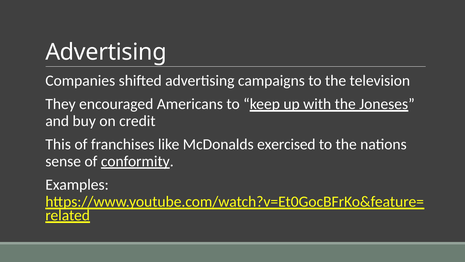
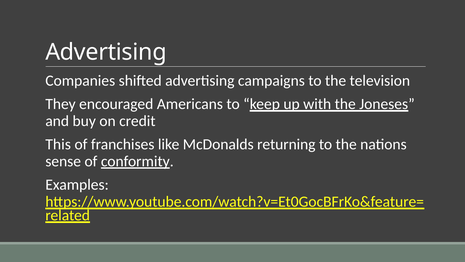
exercised: exercised -> returning
